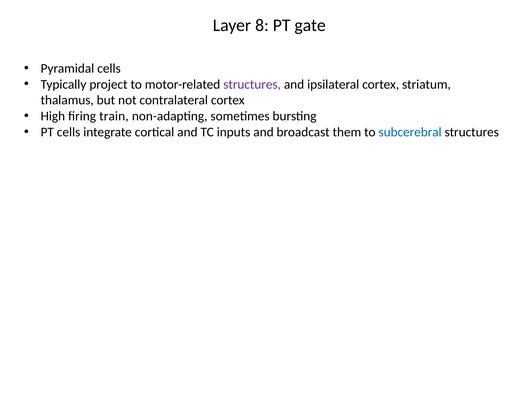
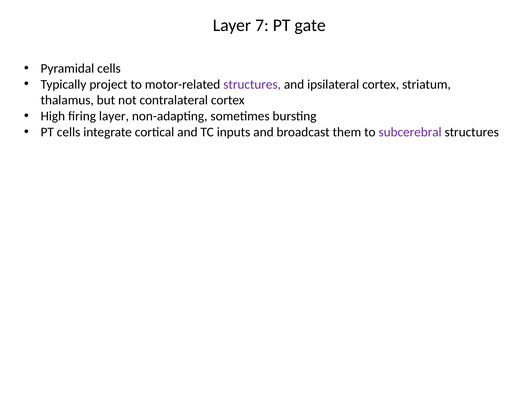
8: 8 -> 7
firing train: train -> layer
subcerebral colour: blue -> purple
